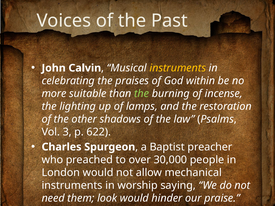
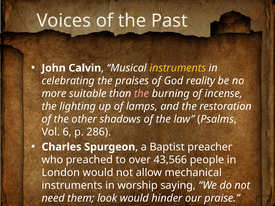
within: within -> reality
the at (142, 94) colour: light green -> pink
3: 3 -> 6
622: 622 -> 286
30,000: 30,000 -> 43,566
